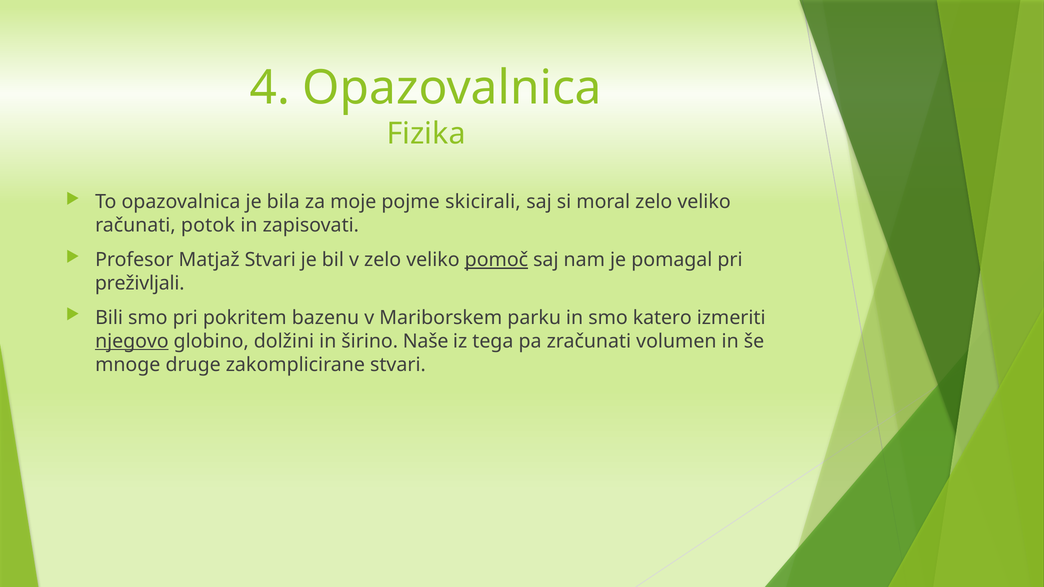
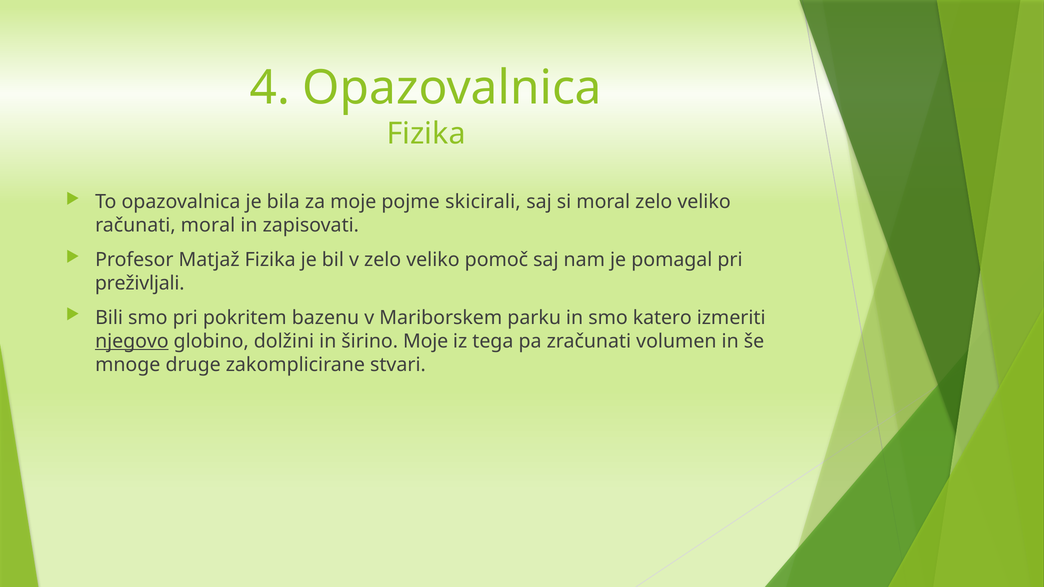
računati potok: potok -> moral
Matjaž Stvari: Stvari -> Fizika
pomoč underline: present -> none
širino Naše: Naše -> Moje
